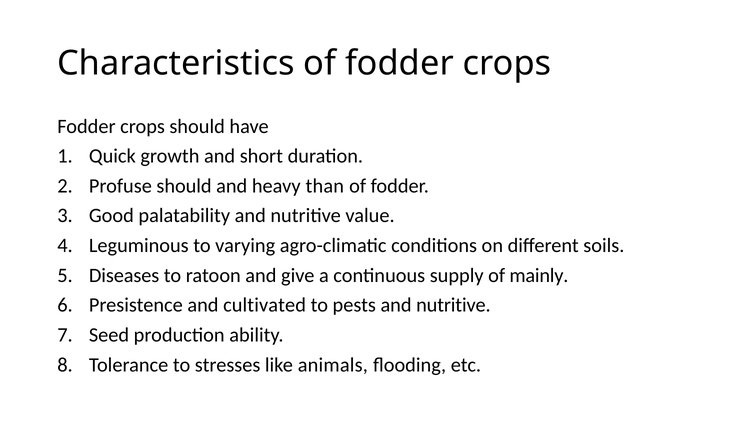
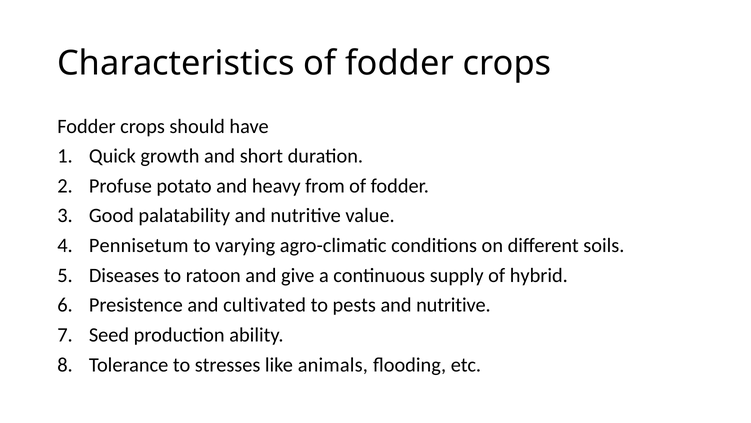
Profuse should: should -> potato
than: than -> from
Leguminous: Leguminous -> Pennisetum
mainly: mainly -> hybrid
